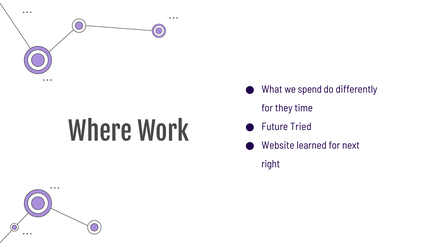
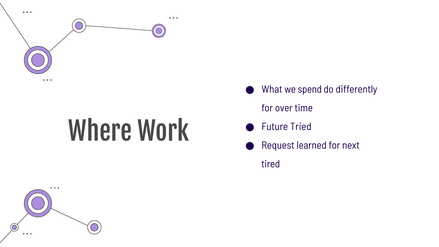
they: they -> over
Website: Website -> Request
right: right -> tired
